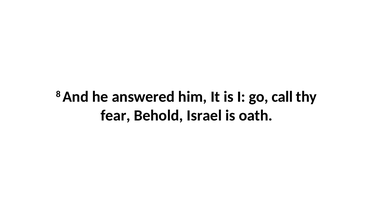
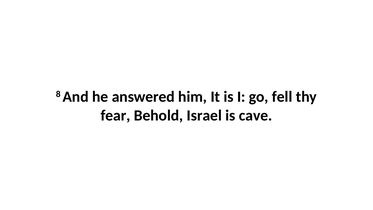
call: call -> fell
oath: oath -> cave
